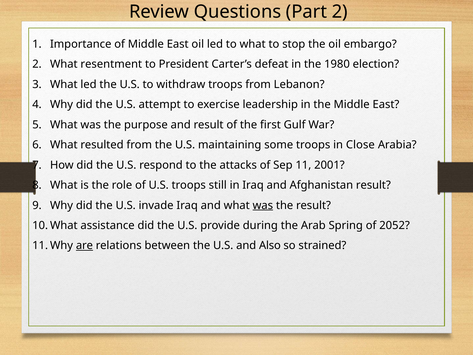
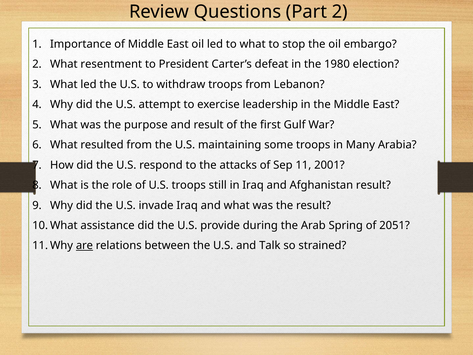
Close: Close -> Many
was at (263, 205) underline: present -> none
2052: 2052 -> 2051
Also: Also -> Talk
